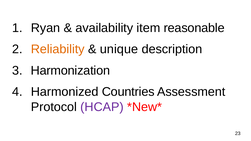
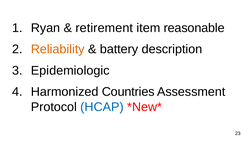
availability: availability -> retirement
unique: unique -> battery
Harmonization: Harmonization -> Epidemiologic
HCAP colour: purple -> blue
